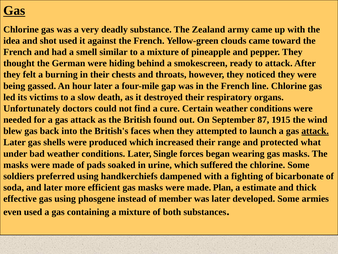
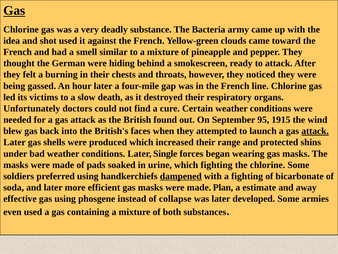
Zealand: Zealand -> Bacteria
87: 87 -> 95
what: what -> shins
which suffered: suffered -> fighting
dampened underline: none -> present
thick: thick -> away
member: member -> collapse
